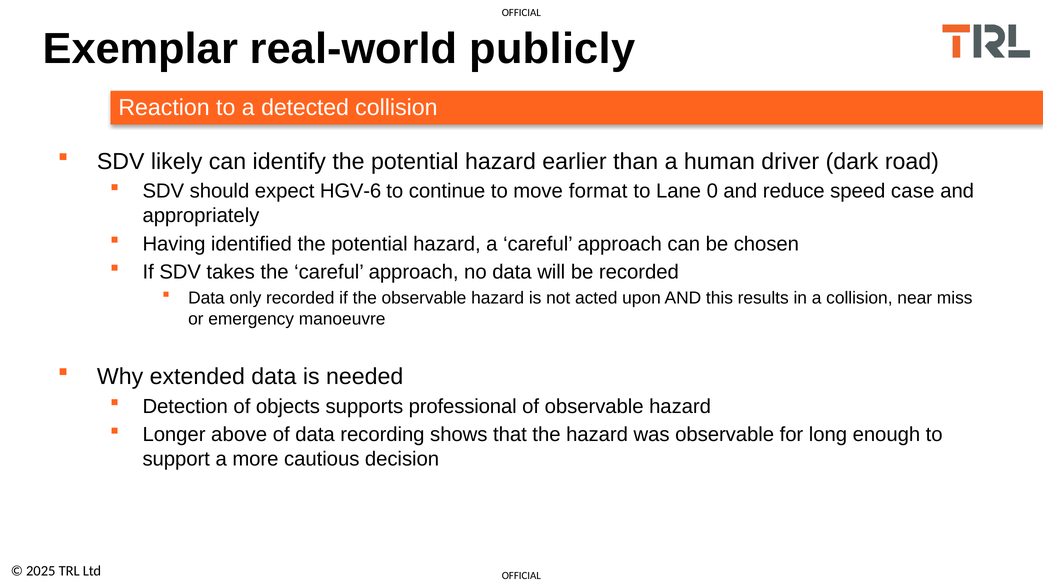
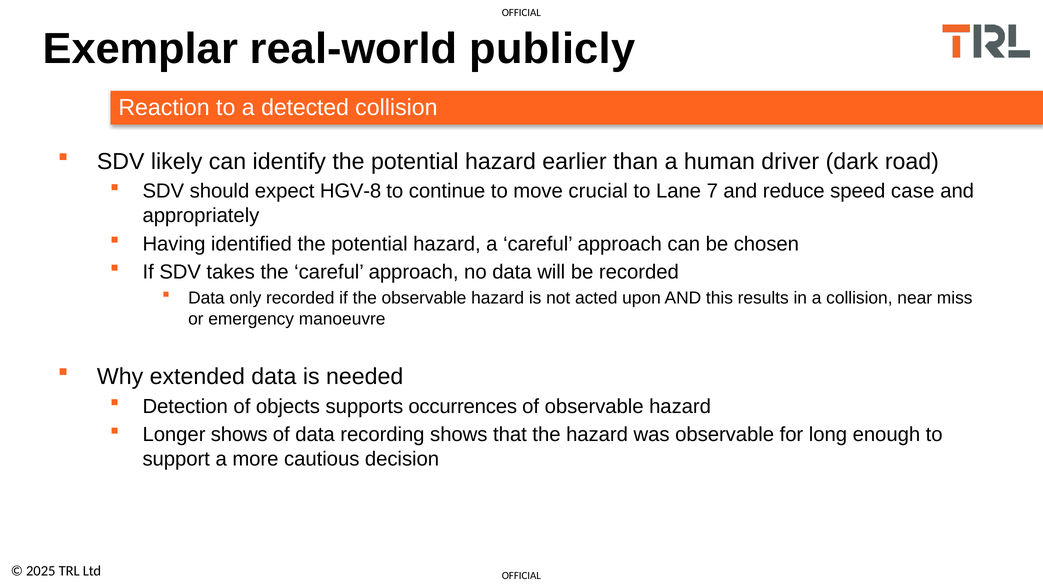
HGV-6: HGV-6 -> HGV-8
format: format -> crucial
0: 0 -> 7
professional: professional -> occurrences
Longer above: above -> shows
